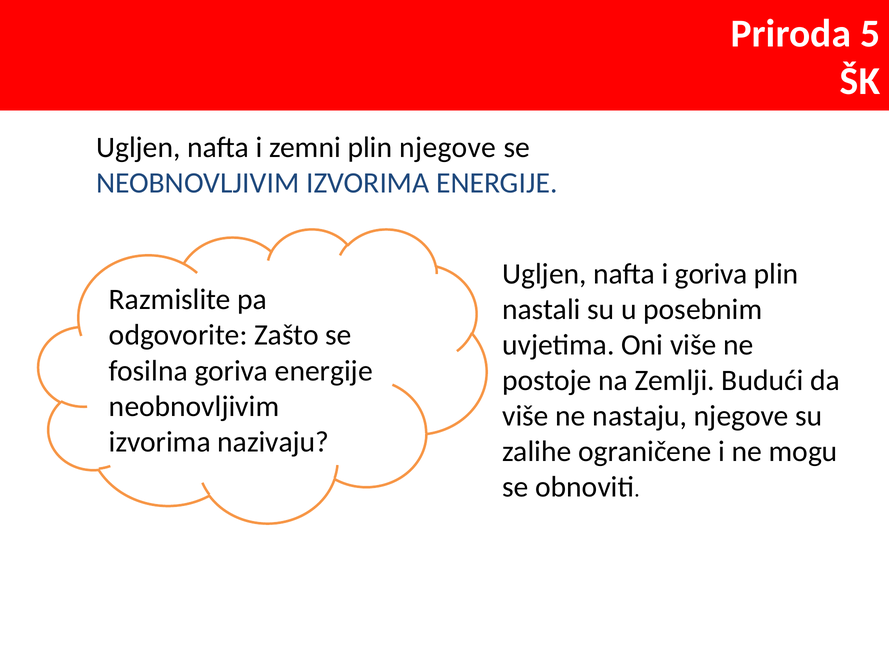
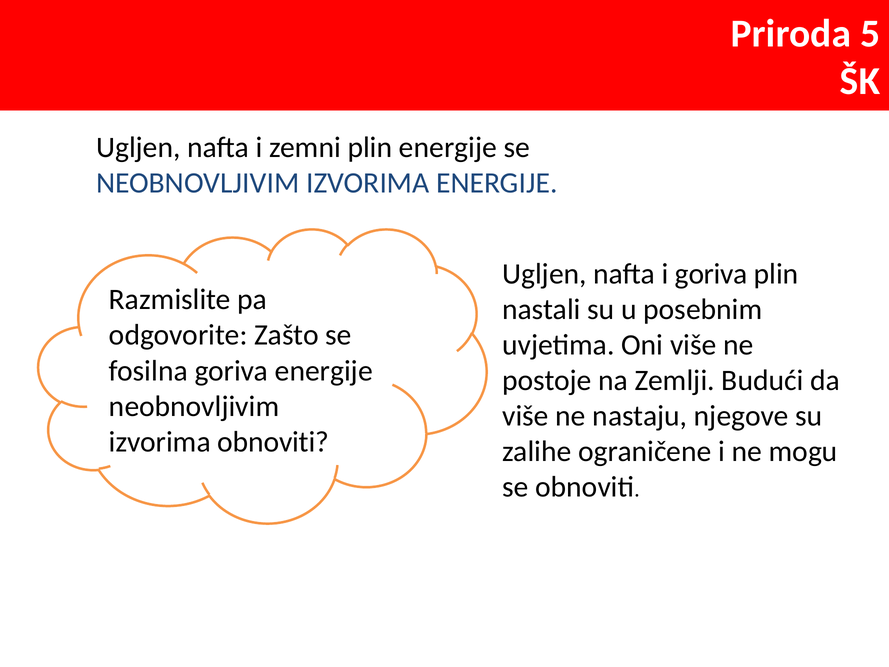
plin njegove: njegove -> energije
izvorima nazivaju: nazivaju -> obnoviti
